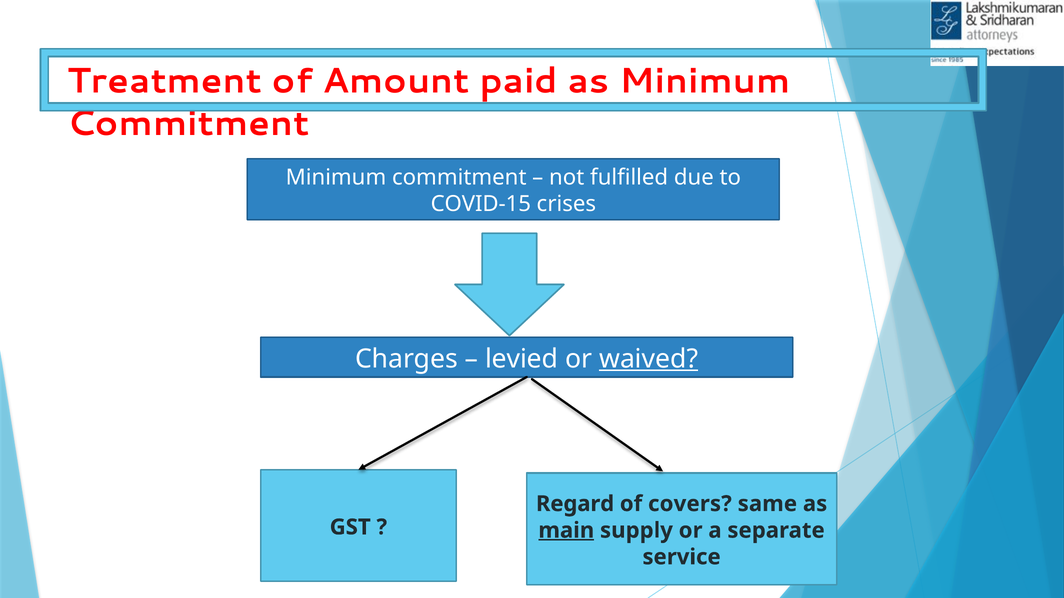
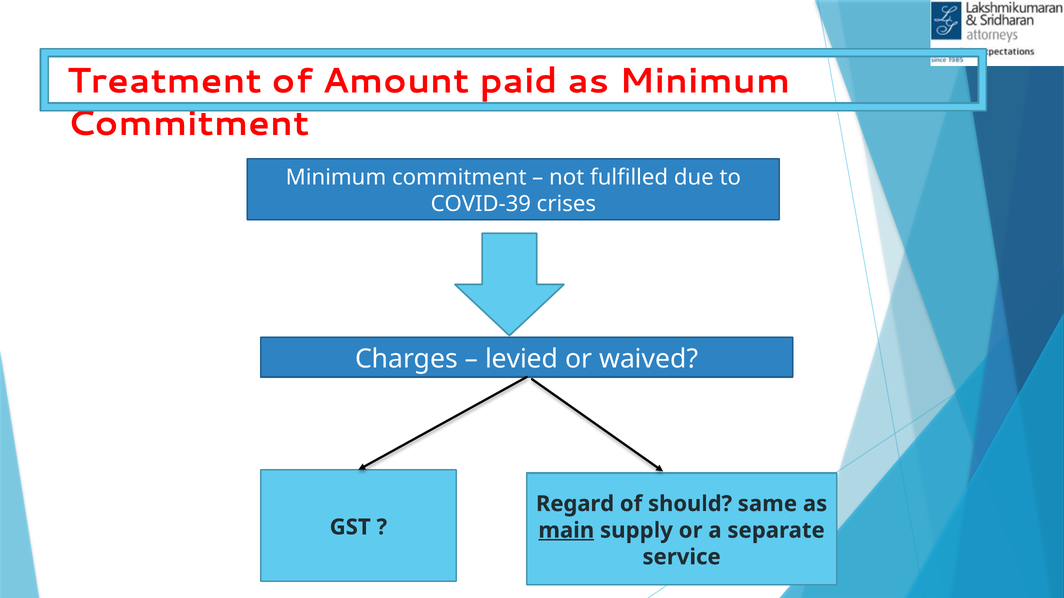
COVID-15: COVID-15 -> COVID-39
waived underline: present -> none
covers: covers -> should
